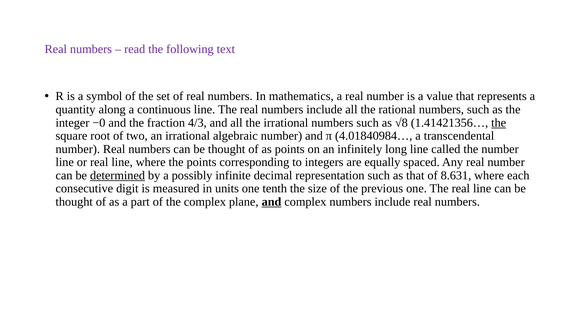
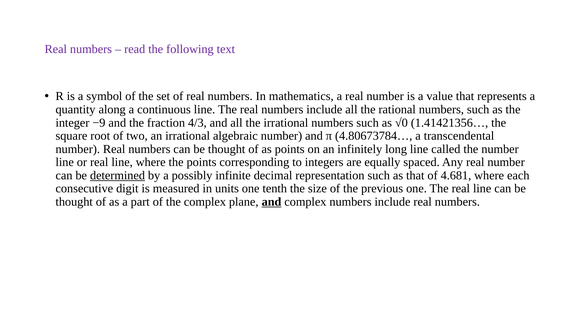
−0: −0 -> −9
√8: √8 -> √0
the at (499, 123) underline: present -> none
4.01840984…: 4.01840984… -> 4.80673784…
8.631: 8.631 -> 4.681
